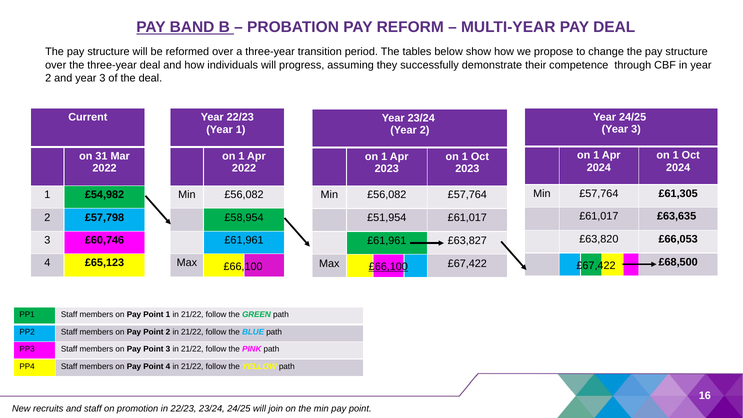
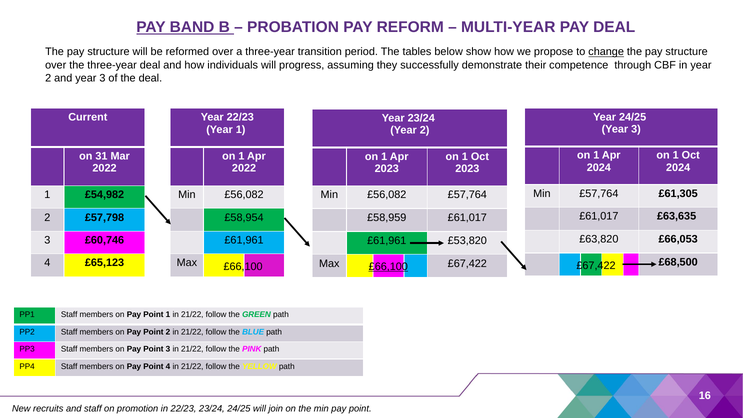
change underline: none -> present
£51,954: £51,954 -> £58,959
£63,827: £63,827 -> £53,820
